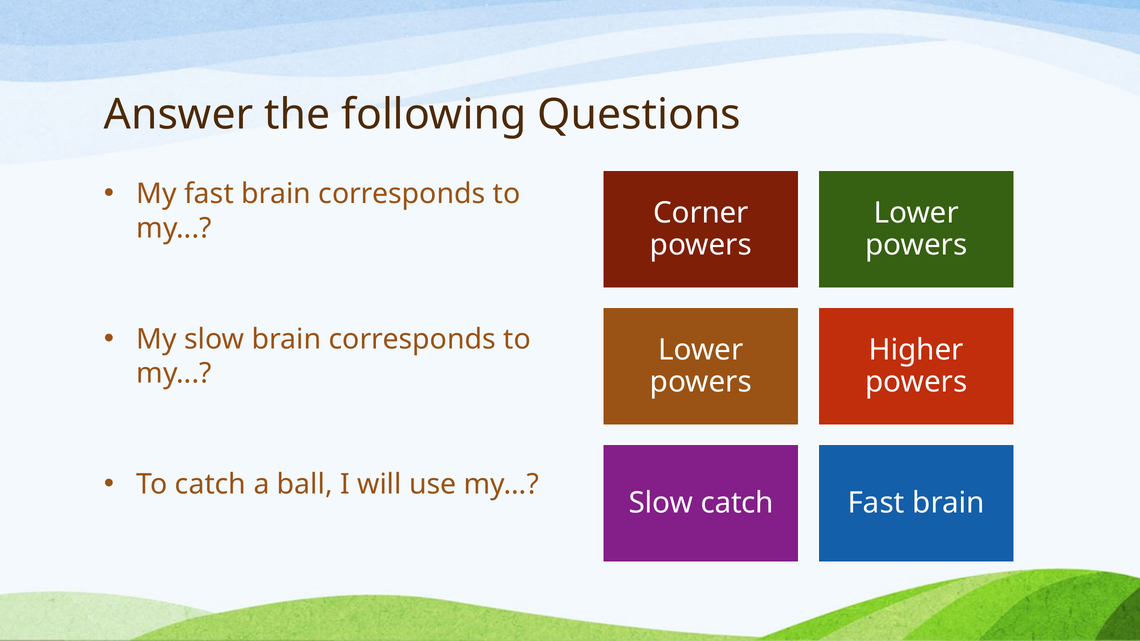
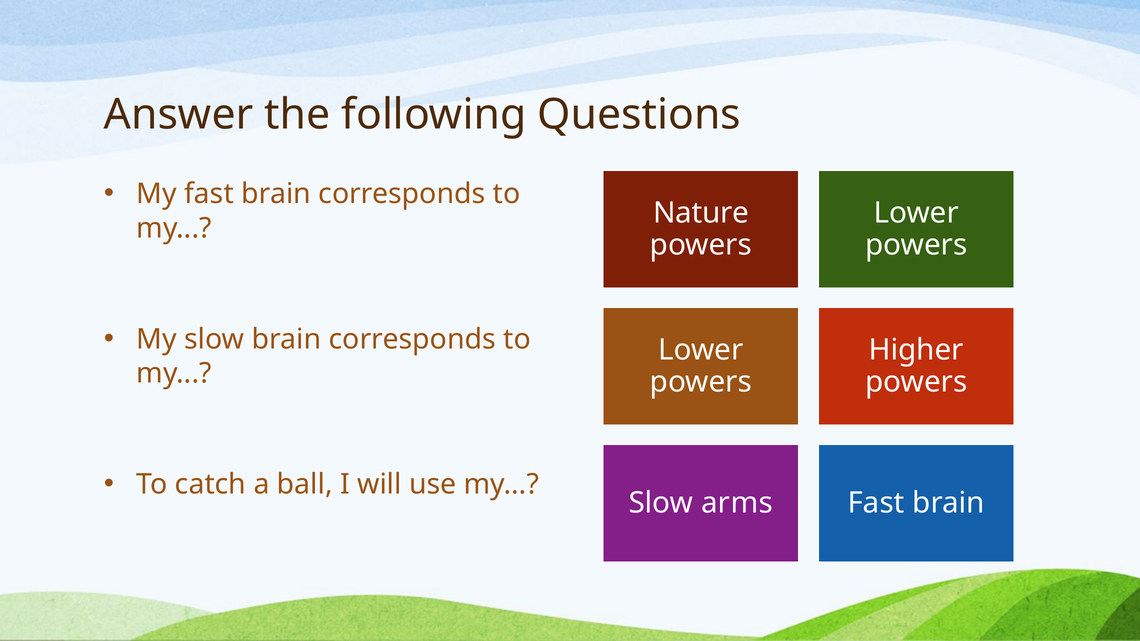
Corner: Corner -> Nature
Slow catch: catch -> arms
